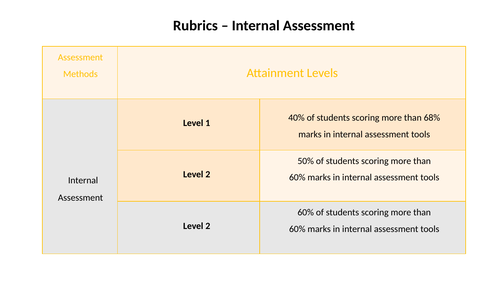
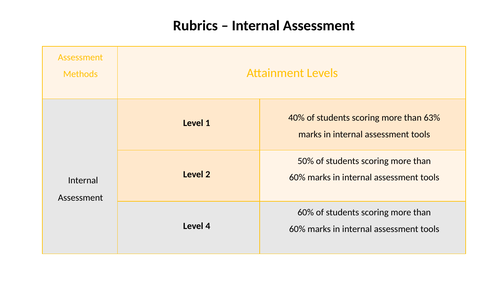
68%: 68% -> 63%
2 at (208, 226): 2 -> 4
